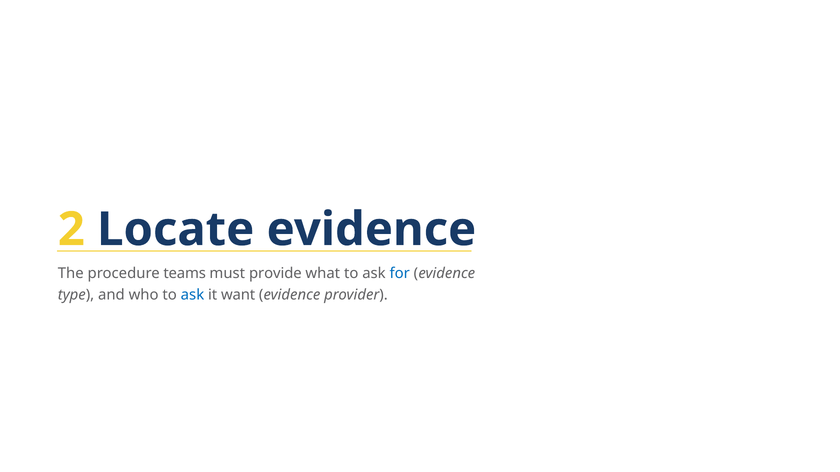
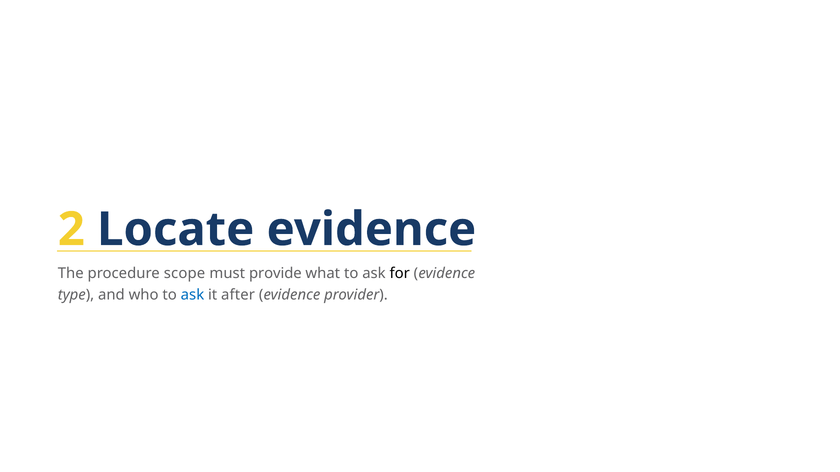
teams: teams -> scope
for colour: blue -> black
want: want -> after
